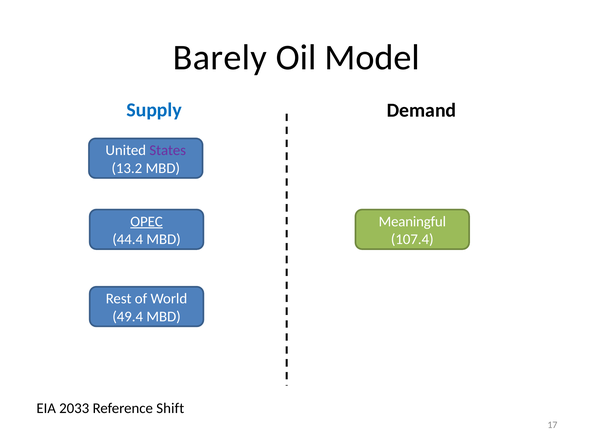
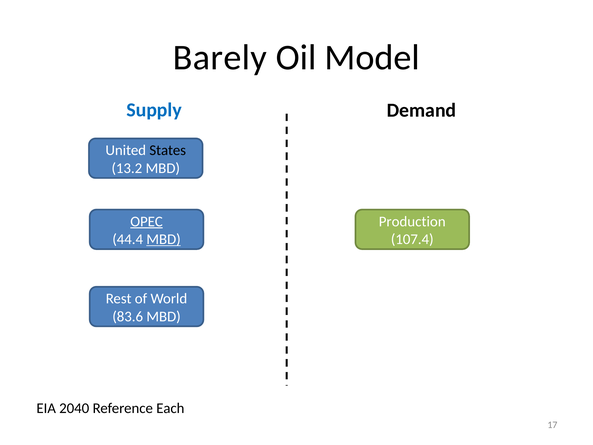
States colour: purple -> black
Meaningful: Meaningful -> Production
MBD at (164, 239) underline: none -> present
49.4: 49.4 -> 83.6
2033: 2033 -> 2040
Shift: Shift -> Each
